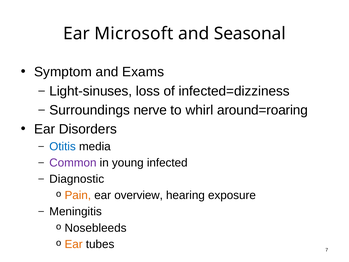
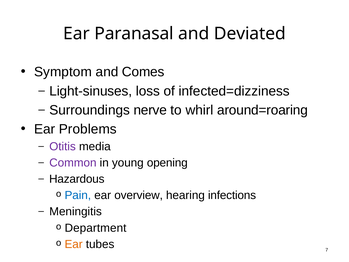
Microsoft: Microsoft -> Paranasal
Seasonal: Seasonal -> Deviated
Exams: Exams -> Comes
Disorders: Disorders -> Problems
Otitis colour: blue -> purple
infected: infected -> opening
Diagnostic: Diagnostic -> Hazardous
Pain colour: orange -> blue
exposure: exposure -> infections
Nosebleeds: Nosebleeds -> Department
